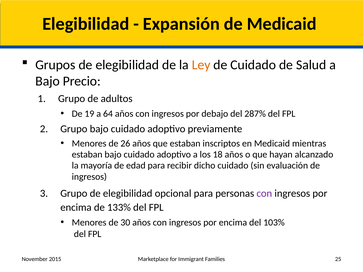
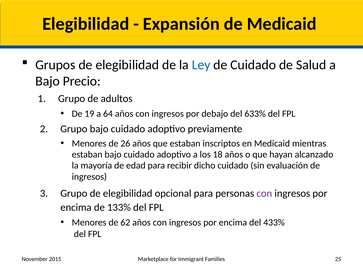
Ley colour: orange -> blue
287%: 287% -> 633%
30: 30 -> 62
103%: 103% -> 433%
